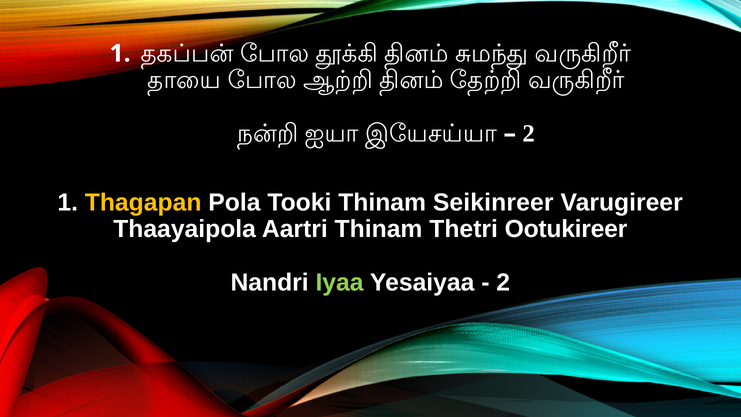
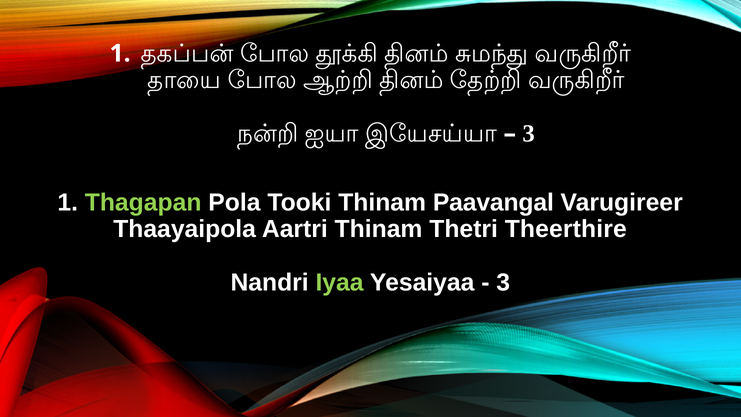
2 at (529, 133): 2 -> 3
Thagapan colour: yellow -> light green
Seikinreer: Seikinreer -> Paavangal
Ootukireer: Ootukireer -> Theerthire
2 at (503, 282): 2 -> 3
